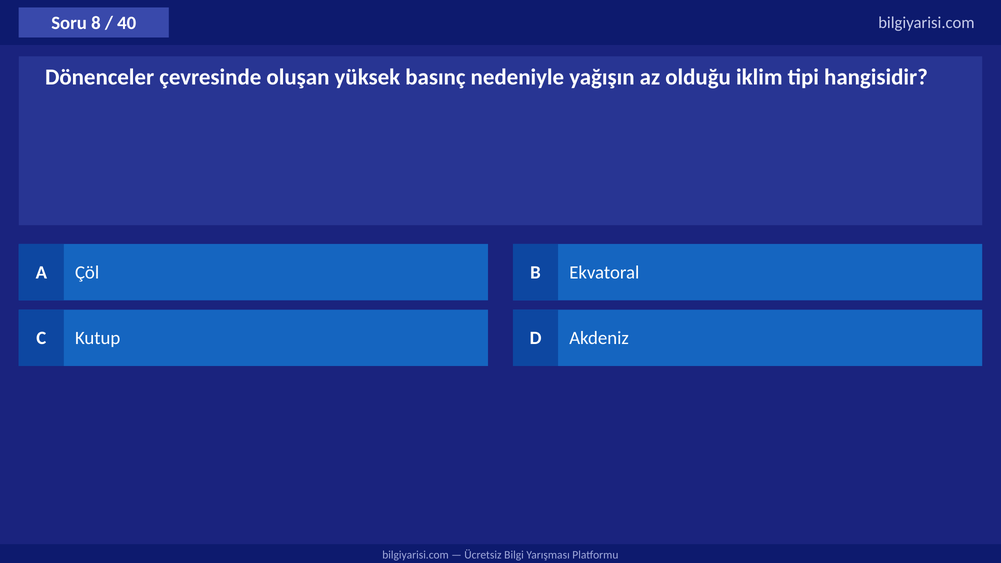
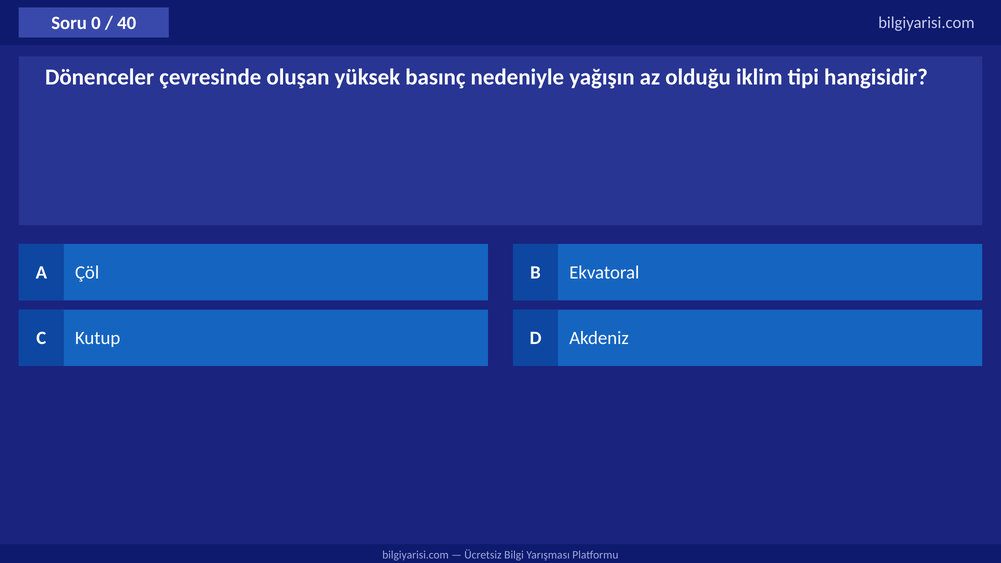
8: 8 -> 0
